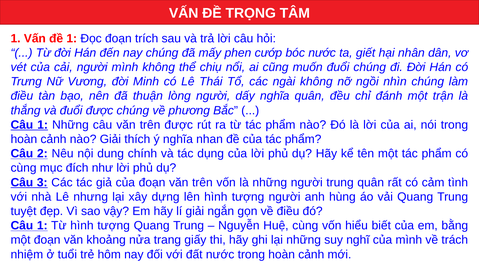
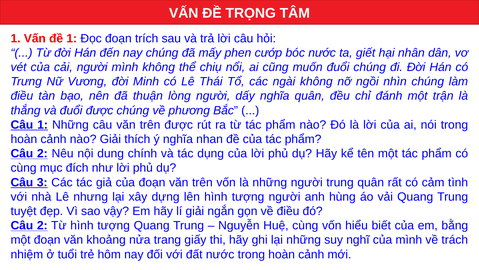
1 at (42, 225): 1 -> 2
